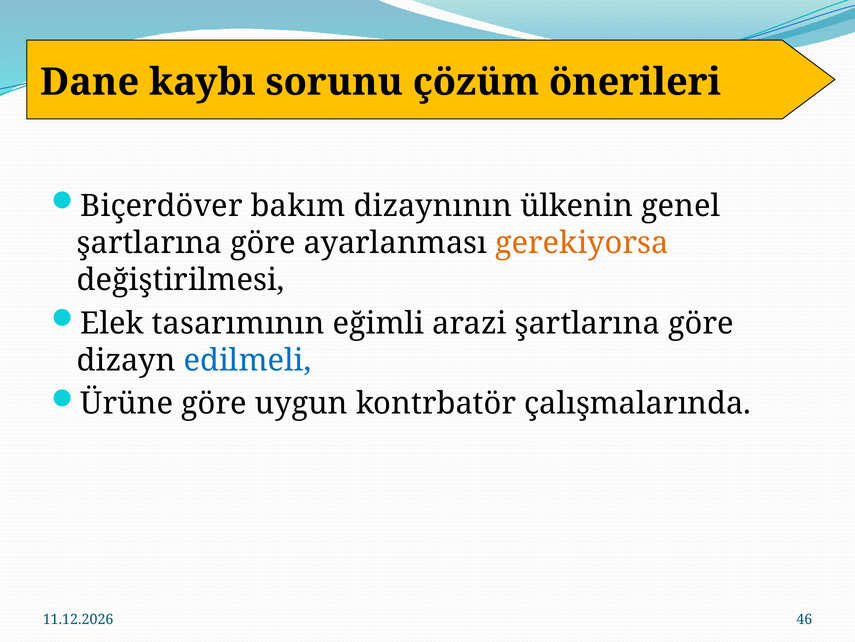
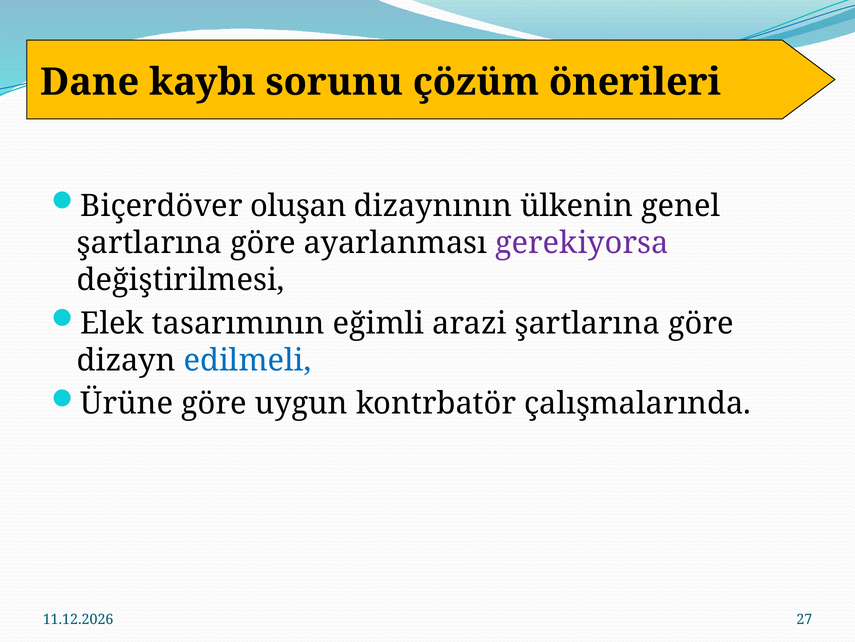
bakım: bakım -> oluşan
gerekiyorsa colour: orange -> purple
46: 46 -> 27
